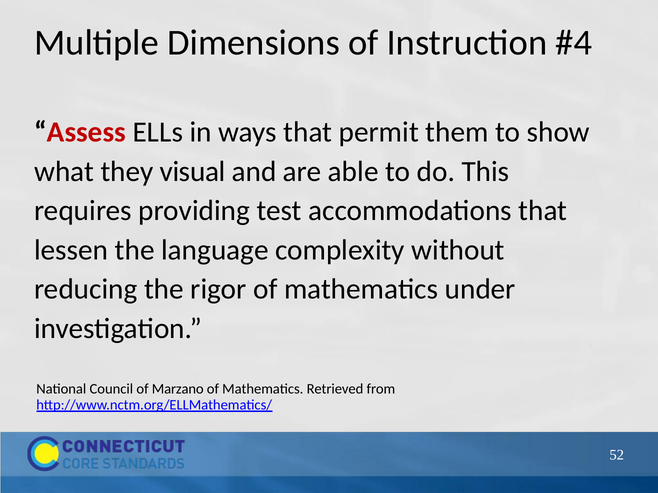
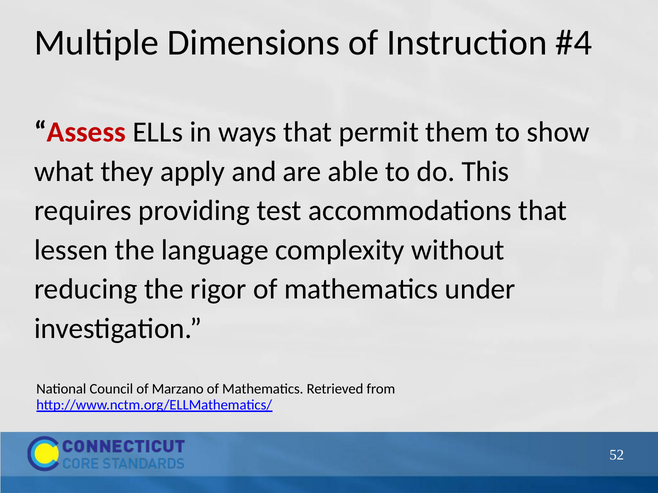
visual: visual -> apply
